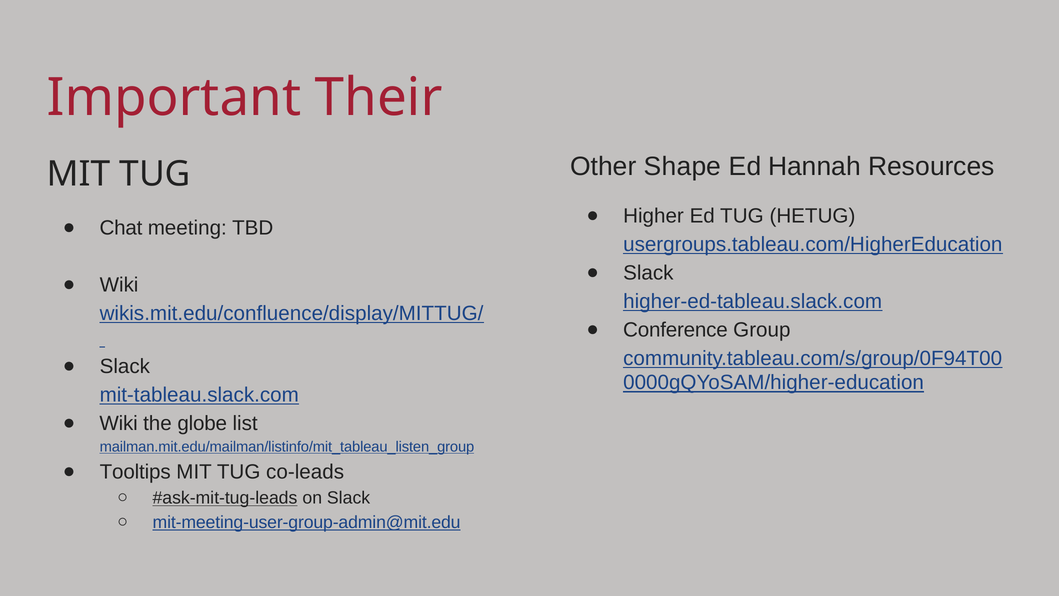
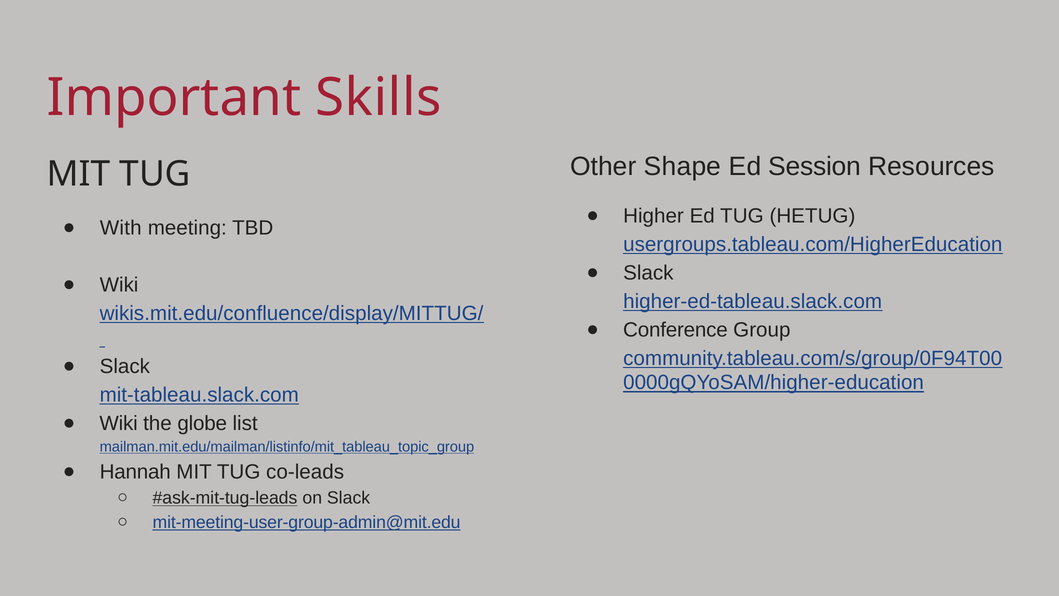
Their: Their -> Skills
Hannah: Hannah -> Session
Chat: Chat -> With
mailman.mit.edu/mailman/listinfo/mit_tableau_listen_group: mailman.mit.edu/mailman/listinfo/mit_tableau_listen_group -> mailman.mit.edu/mailman/listinfo/mit_tableau_topic_group
Tooltips: Tooltips -> Hannah
